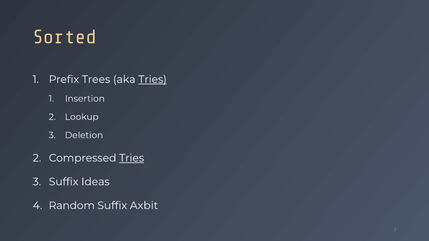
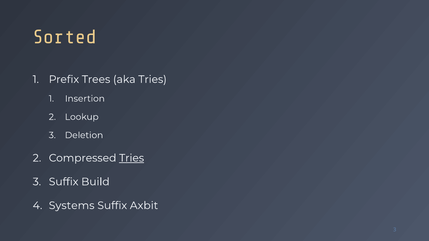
Tries at (153, 79) underline: present -> none
Ideas: Ideas -> Build
Random: Random -> Systems
